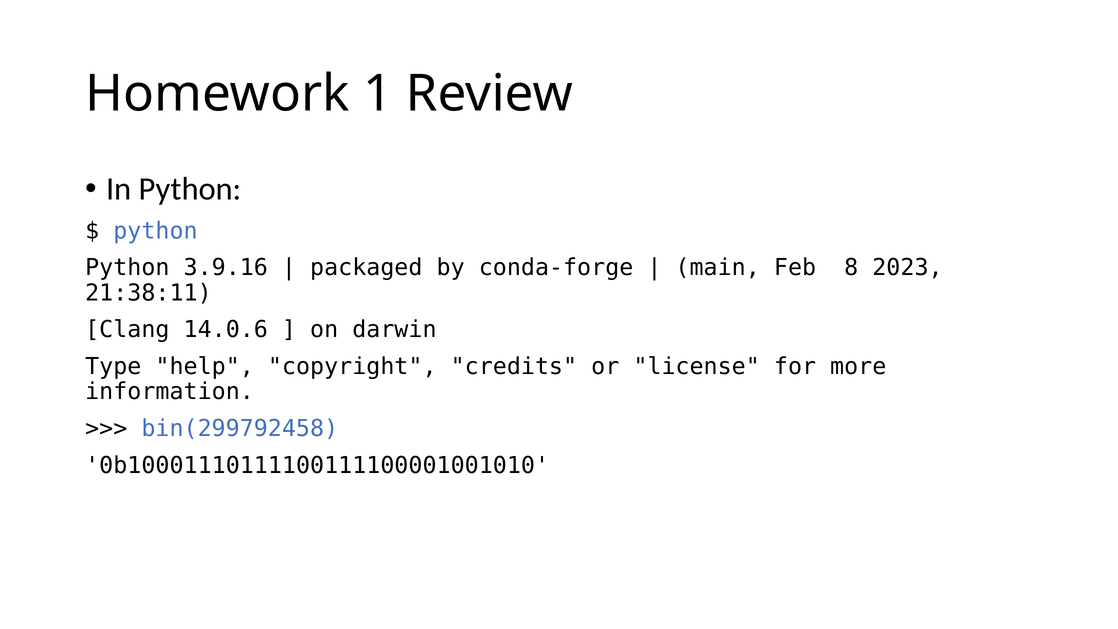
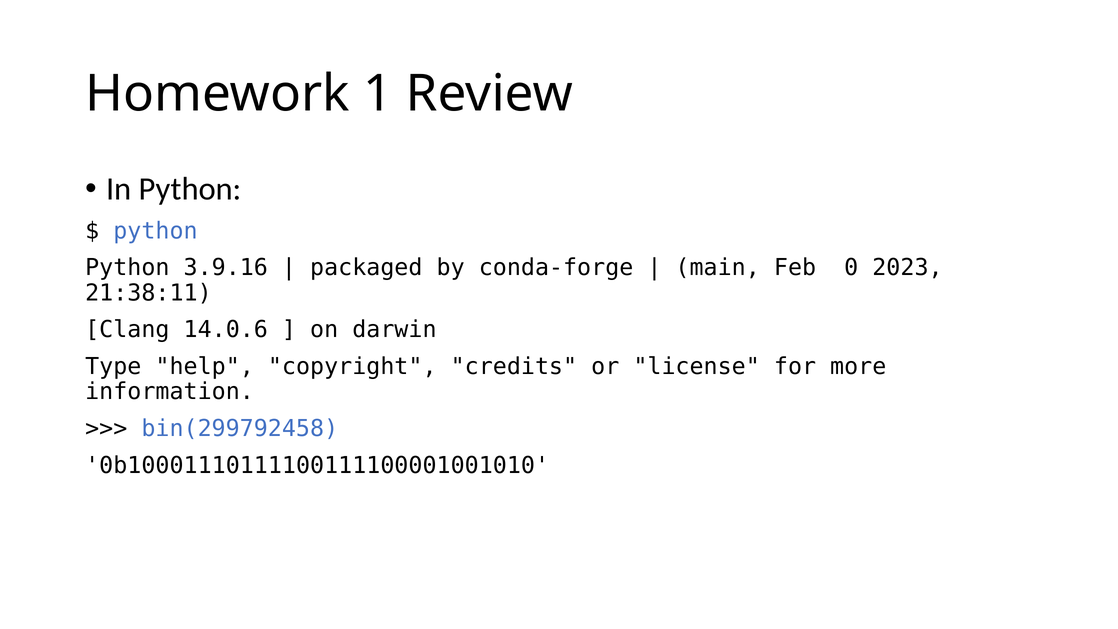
8: 8 -> 0
